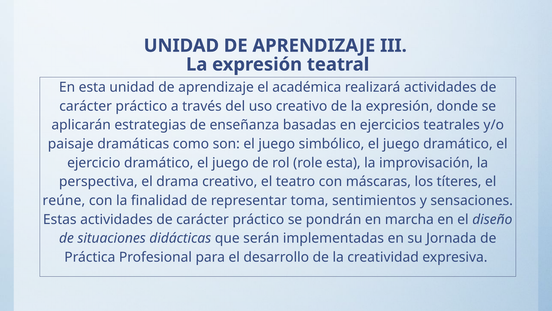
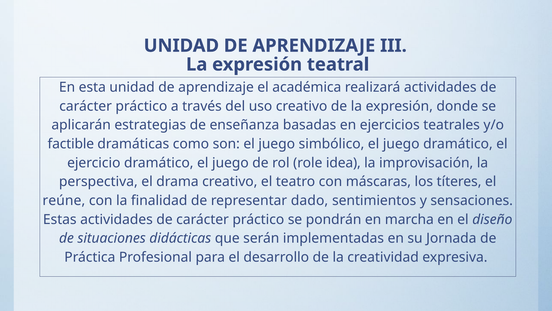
paisaje: paisaje -> factible
role esta: esta -> idea
toma: toma -> dado
